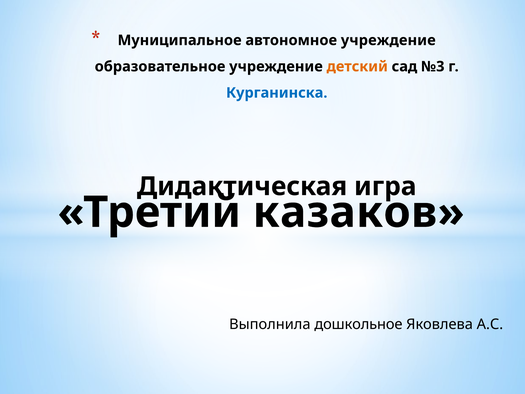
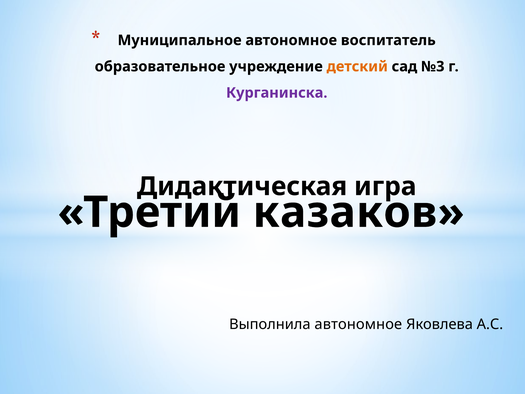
автономное учреждение: учреждение -> воспитатель
Курганинска colour: blue -> purple
Выполнила дошкольное: дошкольное -> автономное
